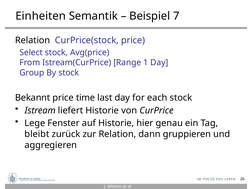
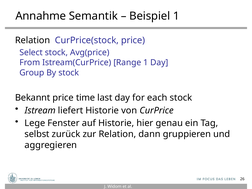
Einheiten: Einheiten -> Annahme
Beispiel 7: 7 -> 1
bleibt: bleibt -> selbst
